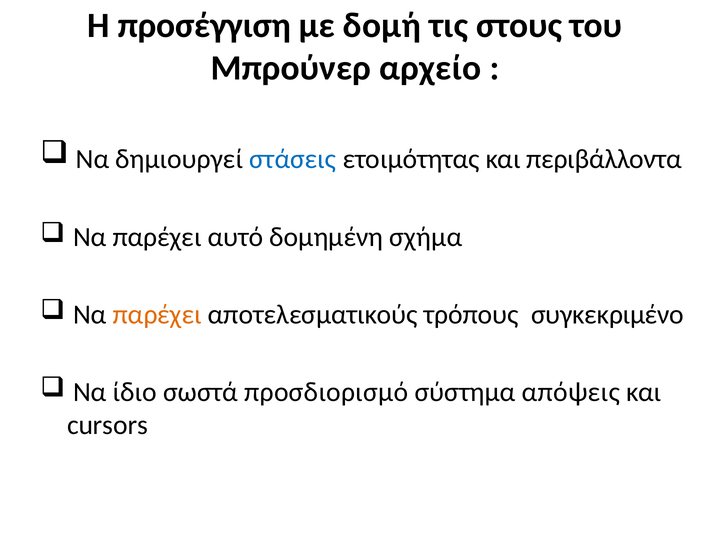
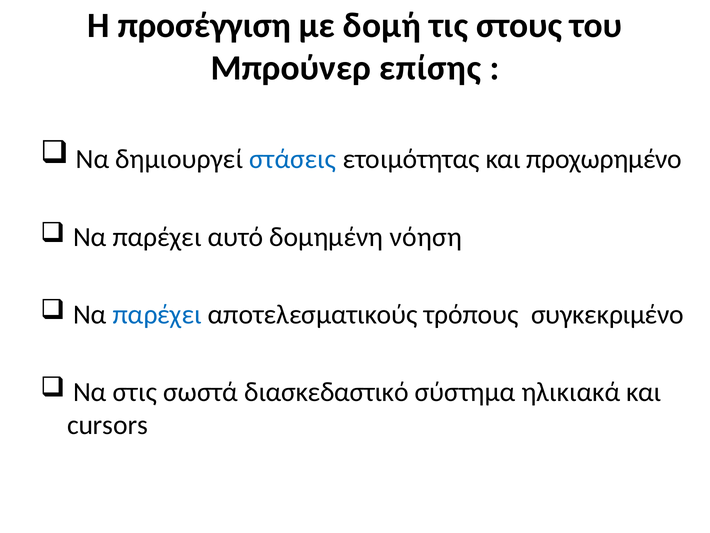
αρχείο: αρχείο -> επίσης
περιβάλλοντα: περιβάλλοντα -> προχωρημένο
σχήμα: σχήμα -> νόηση
παρέχει at (157, 314) colour: orange -> blue
ίδιο: ίδιο -> στις
προσδιορισμό: προσδιορισμό -> διασκεδαστικό
απόψεις: απόψεις -> ηλικιακά
